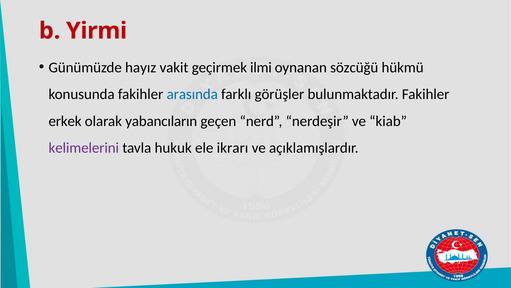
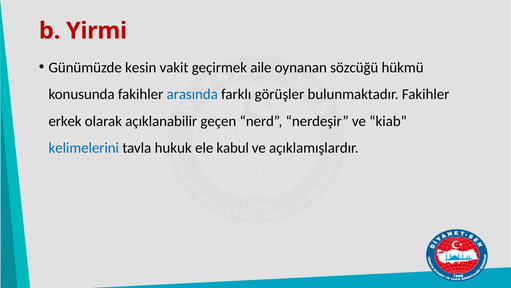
hayız: hayız -> kesin
ilmi: ilmi -> aile
yabancıların: yabancıların -> açıklanabilir
kelimelerini colour: purple -> blue
ikrarı: ikrarı -> kabul
